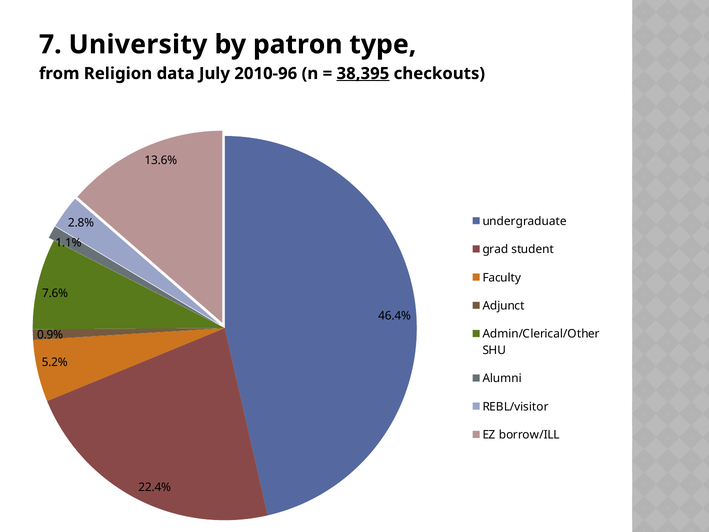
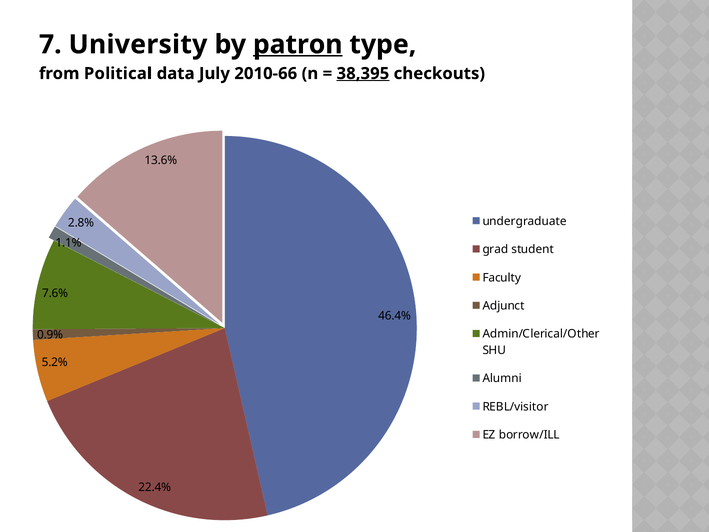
patron underline: none -> present
Religion: Religion -> Political
2010-96: 2010-96 -> 2010-66
